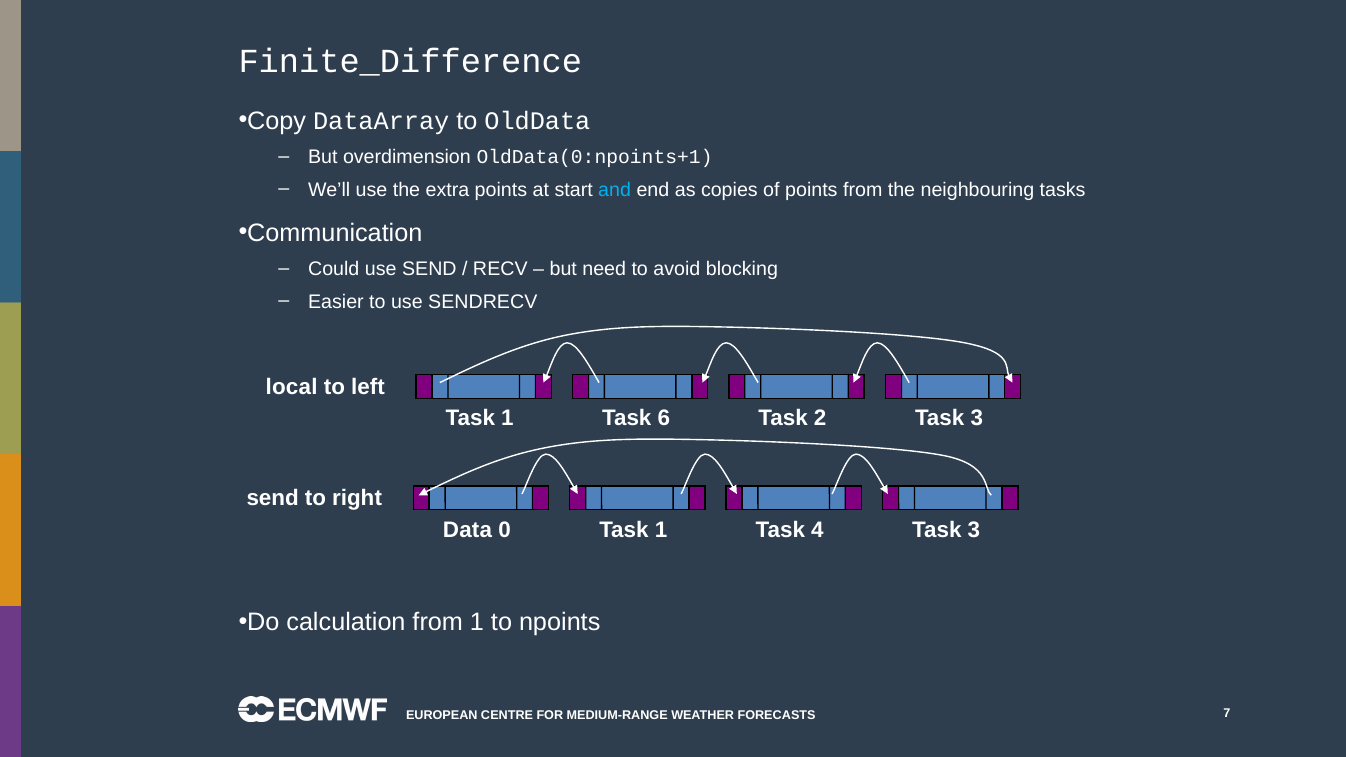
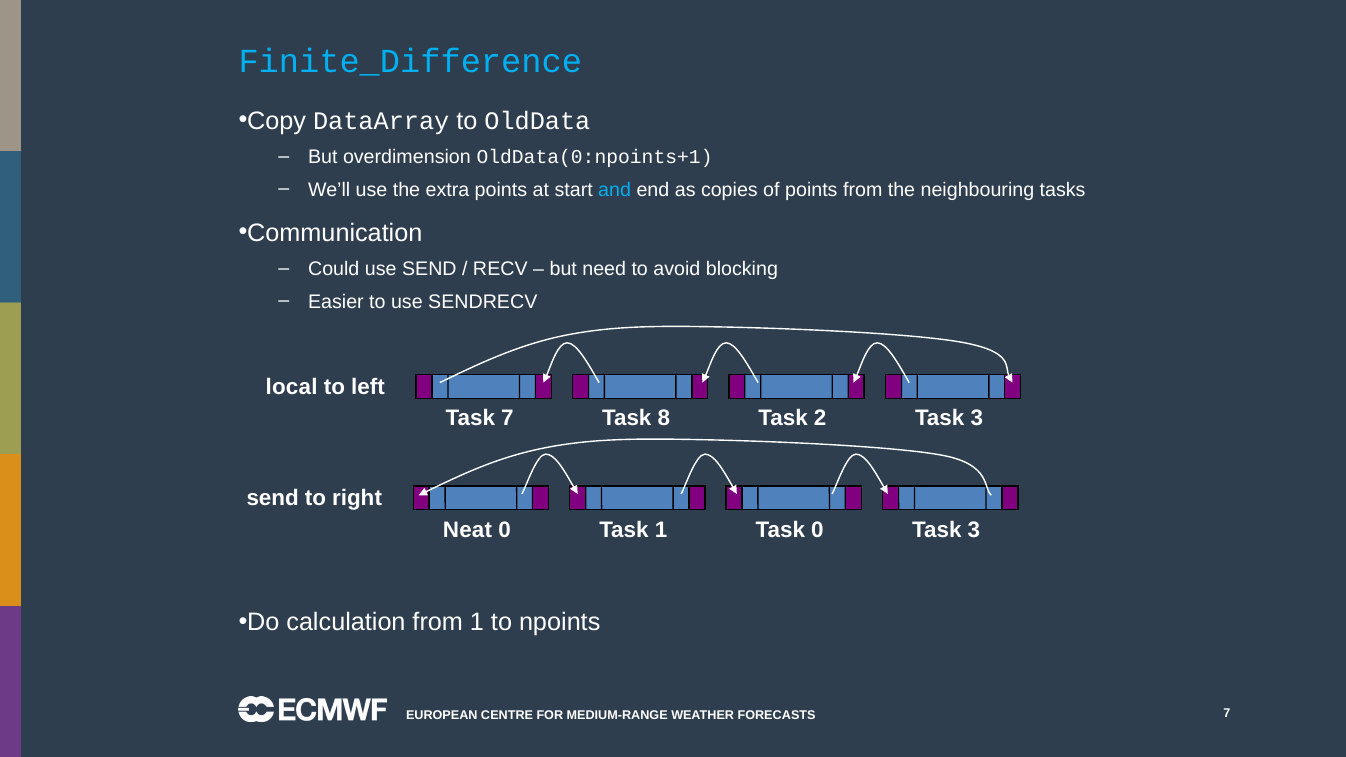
Finite_Difference colour: white -> light blue
1 at (507, 419): 1 -> 7
6: 6 -> 8
Data: Data -> Neat
Task 4: 4 -> 0
